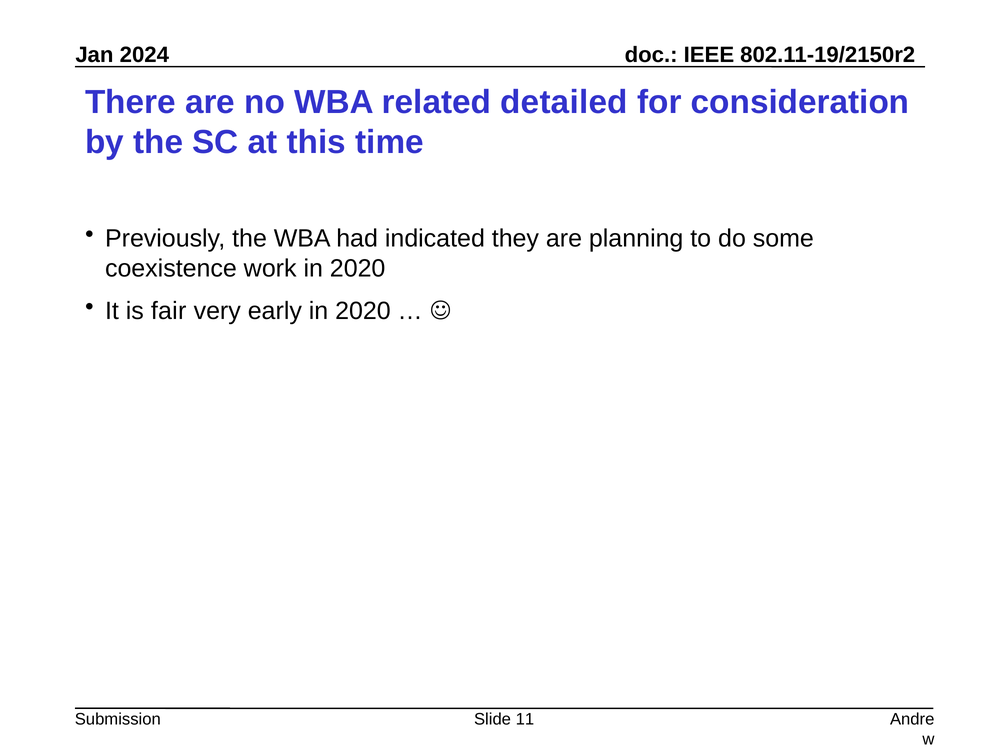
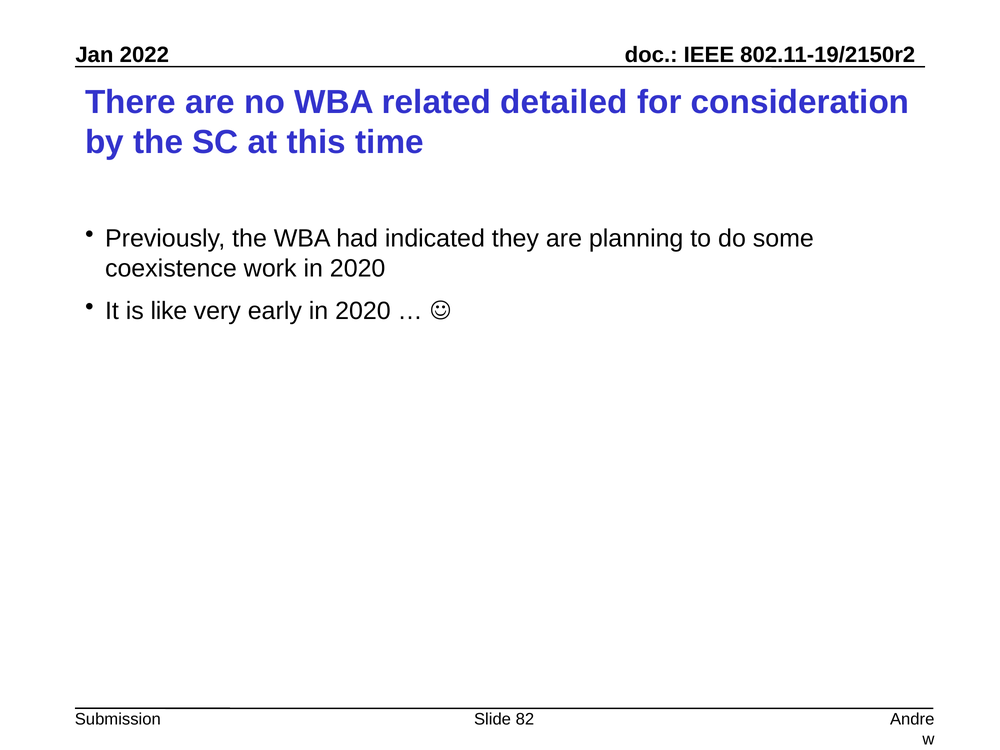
2024: 2024 -> 2022
fair: fair -> like
11: 11 -> 82
